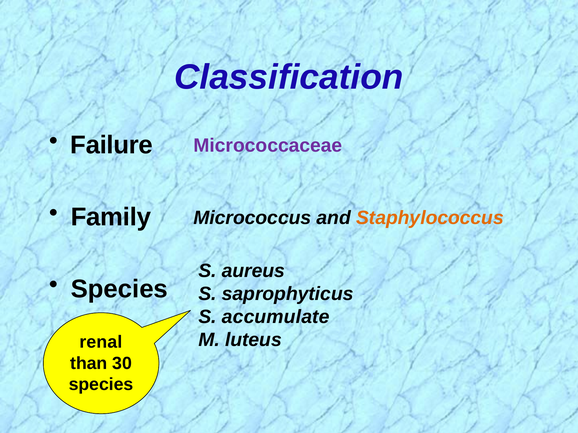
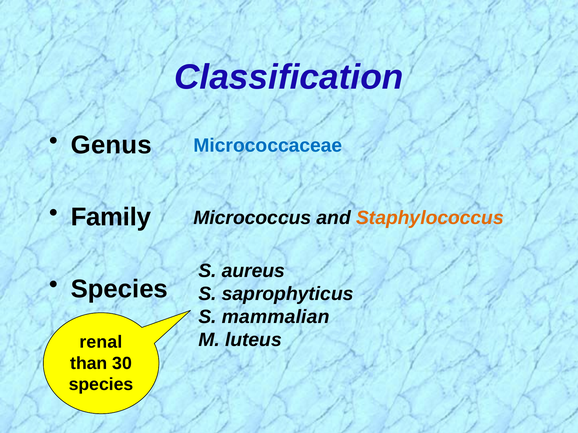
Failure: Failure -> Genus
Micrococcaceae colour: purple -> blue
accumulate: accumulate -> mammalian
